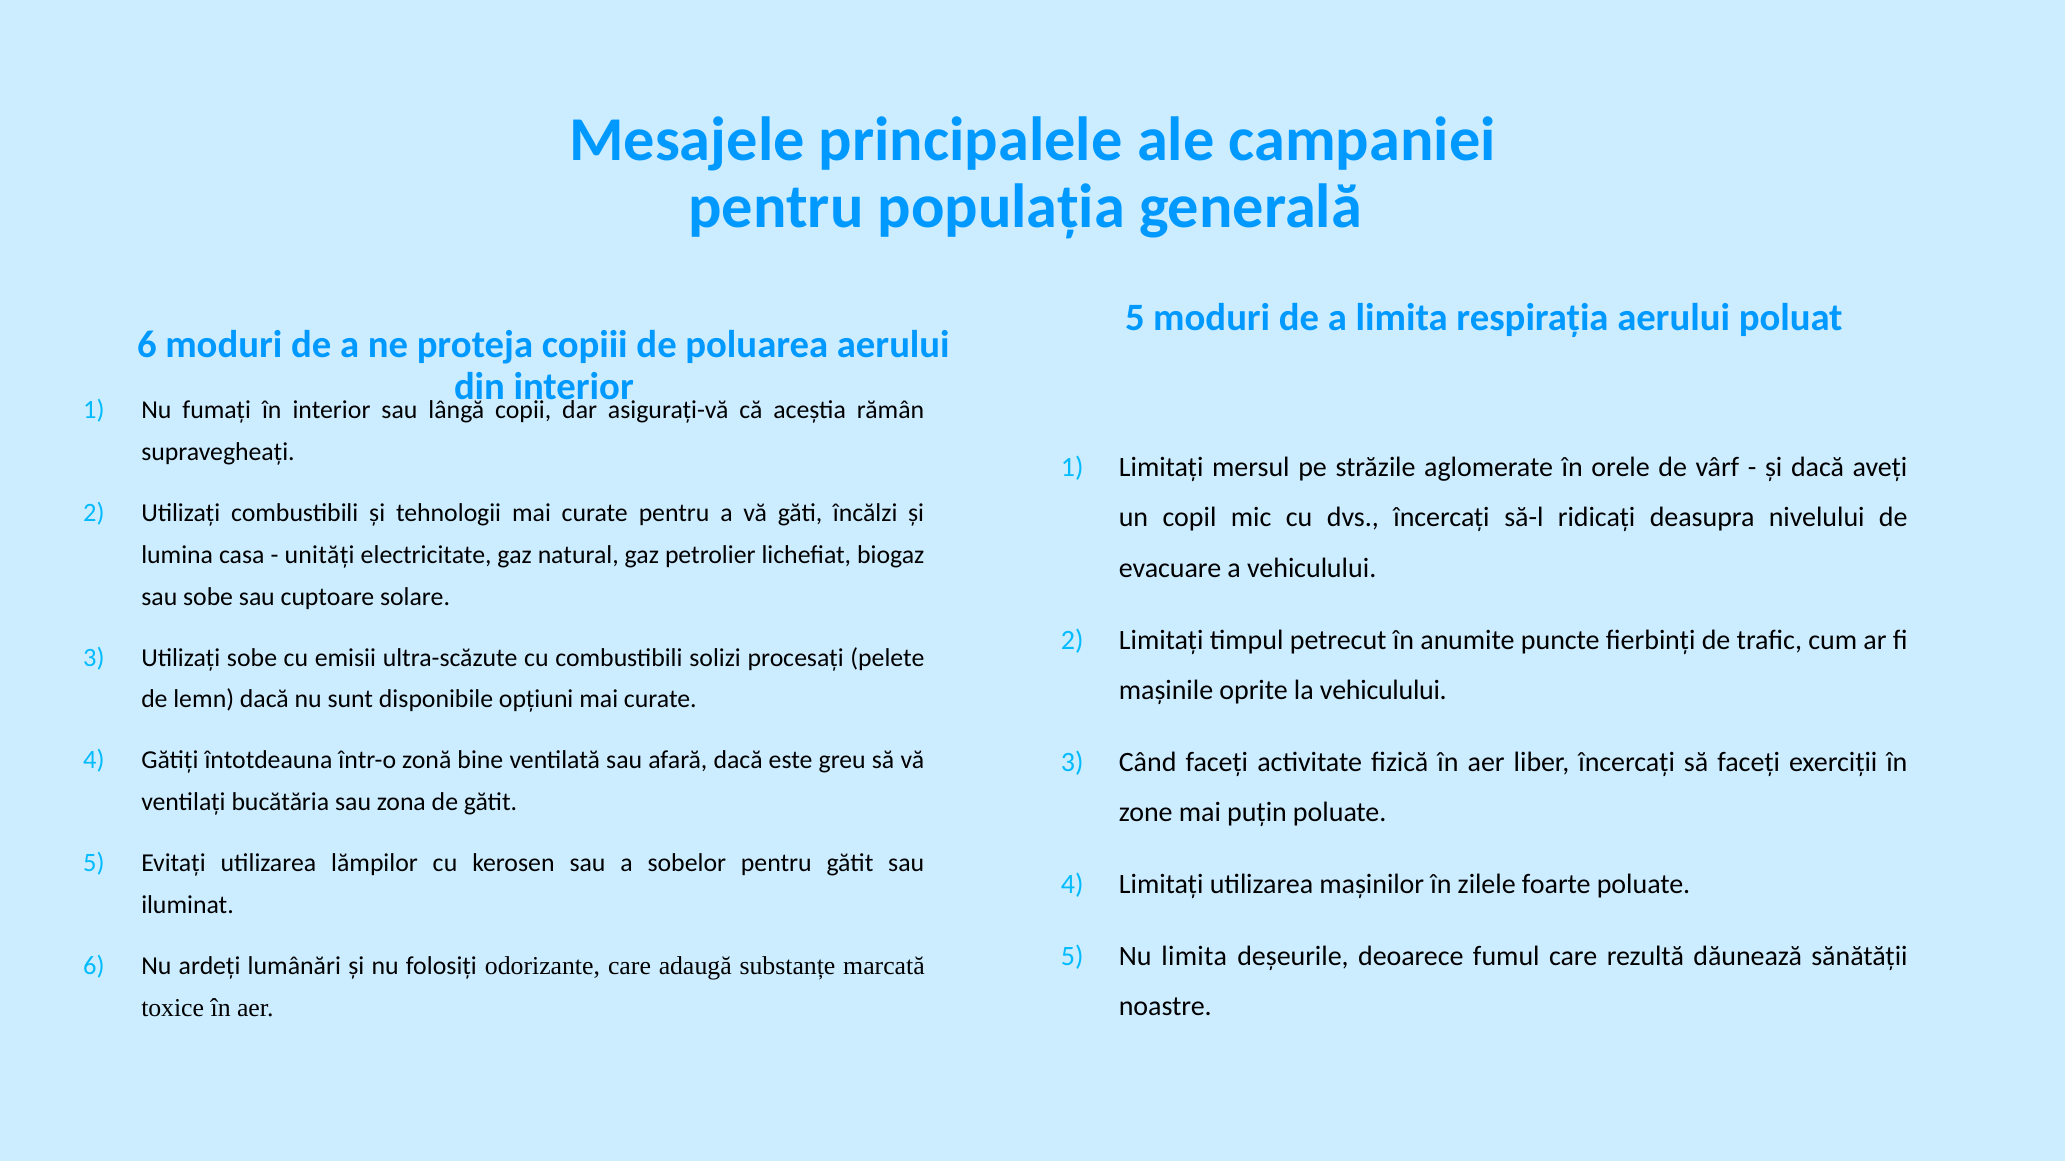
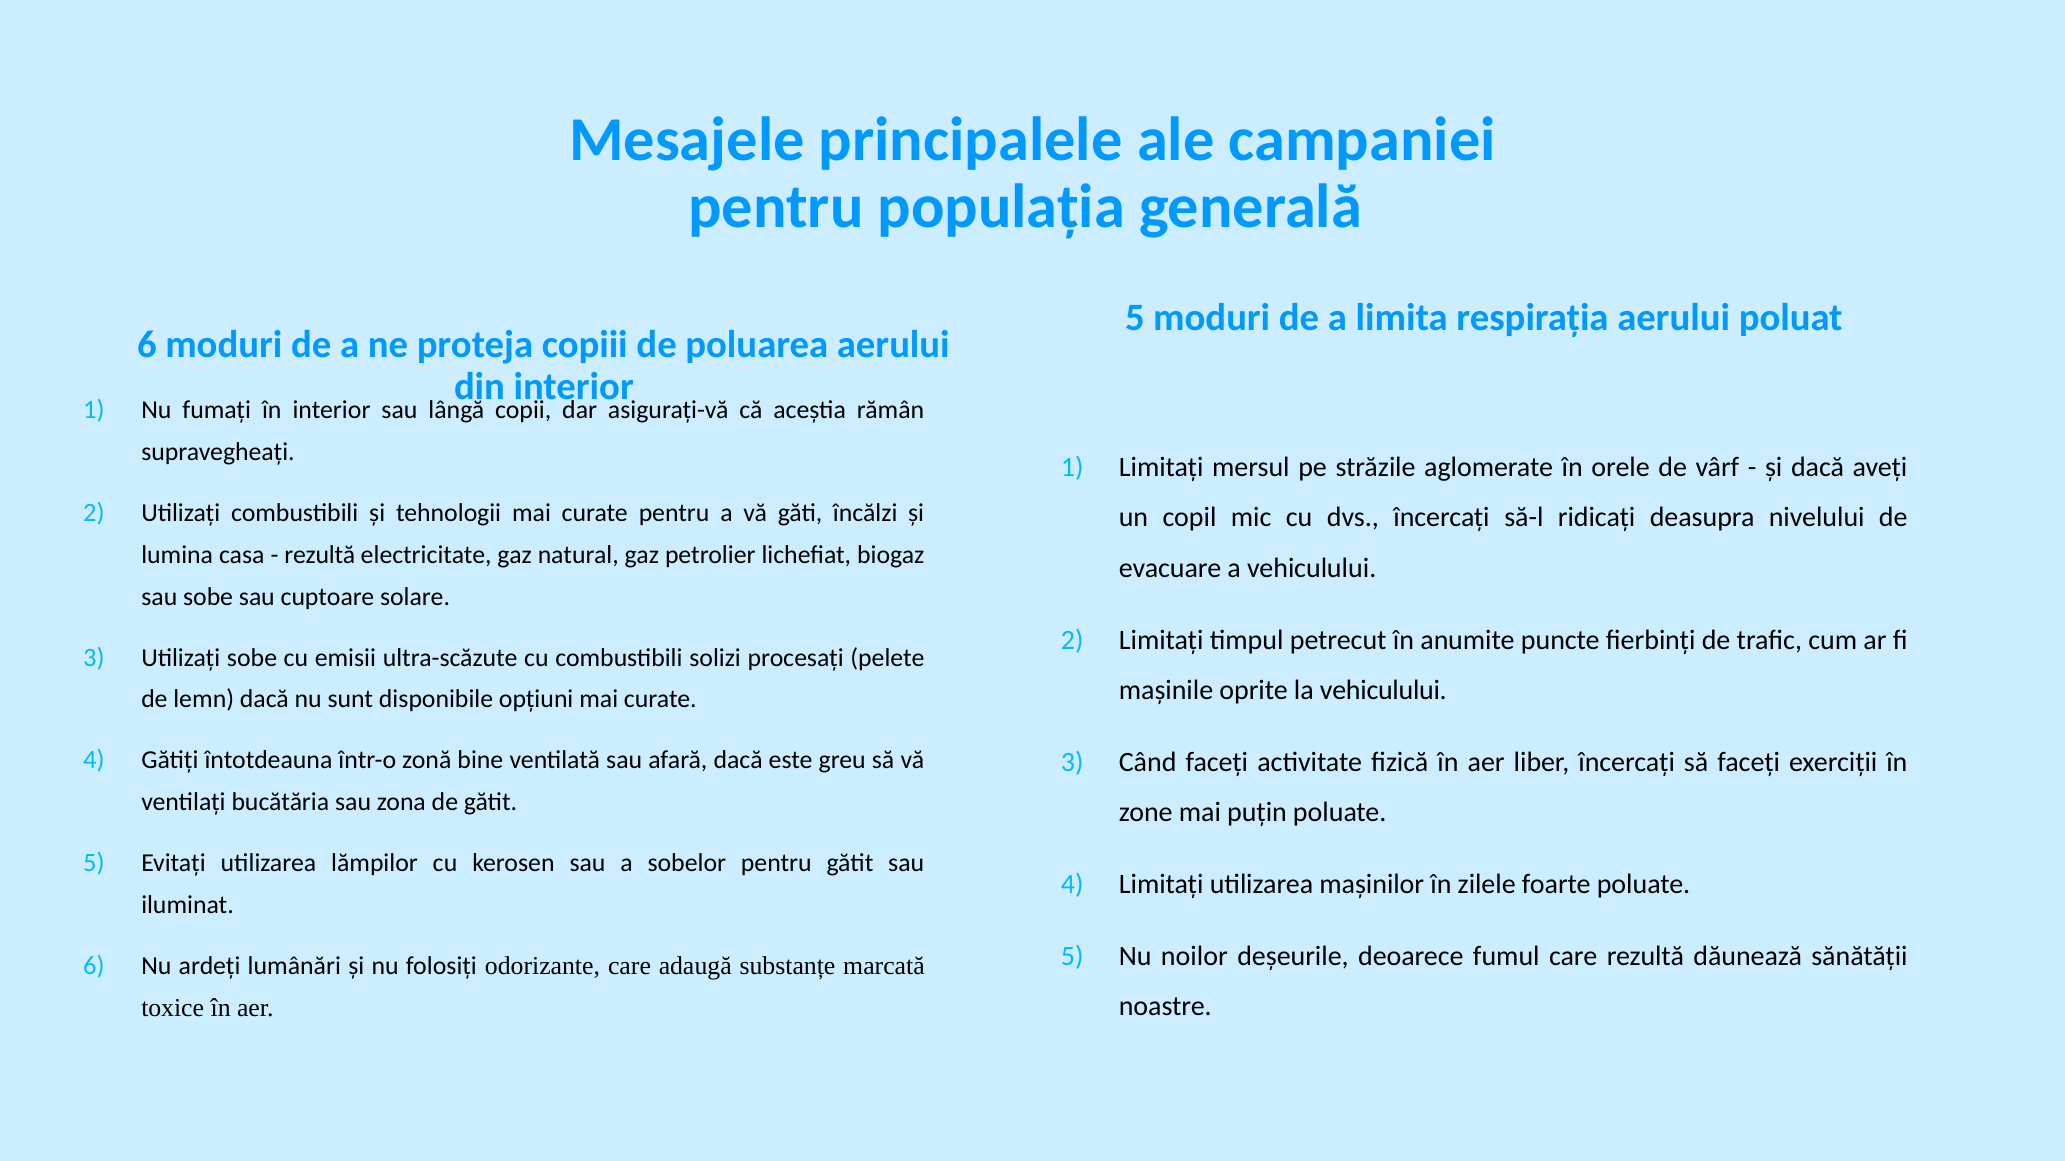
unități at (320, 555): unități -> rezultă
Nu limita: limita -> noilor
